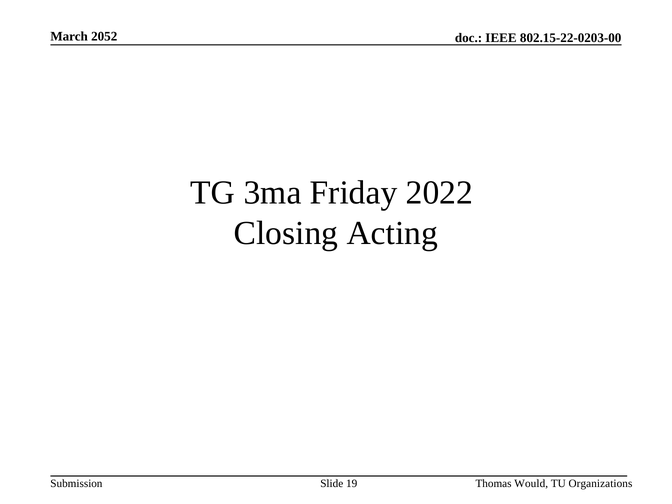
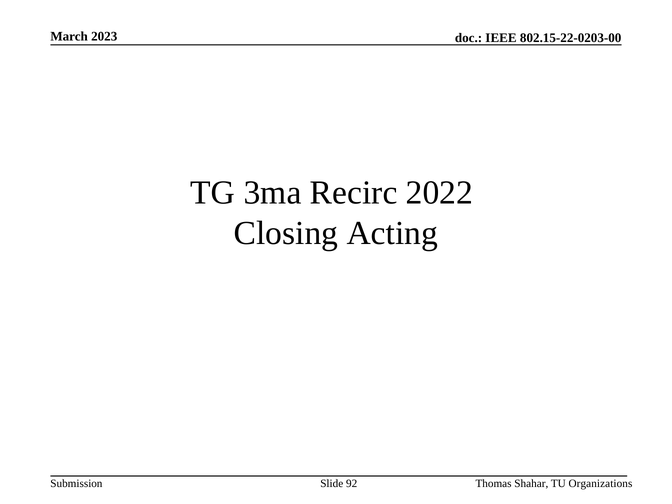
2052: 2052 -> 2023
Friday: Friday -> Recirc
Would: Would -> Shahar
19: 19 -> 92
